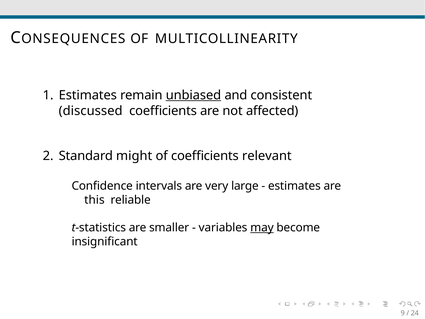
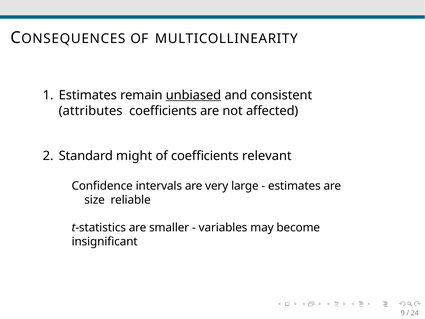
discussed: discussed -> attributes
this: this -> size
may underline: present -> none
